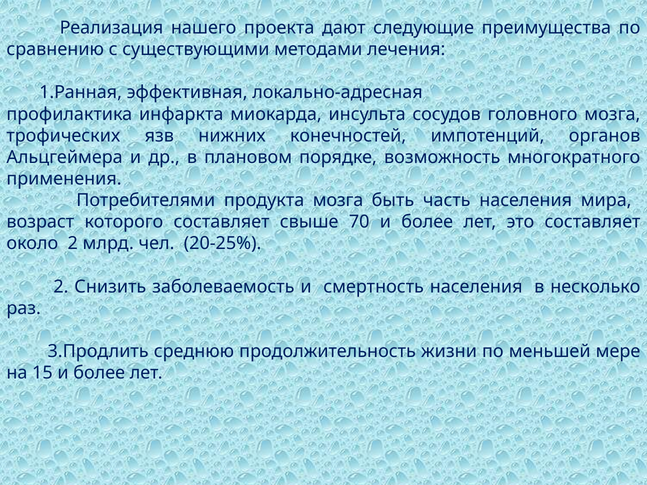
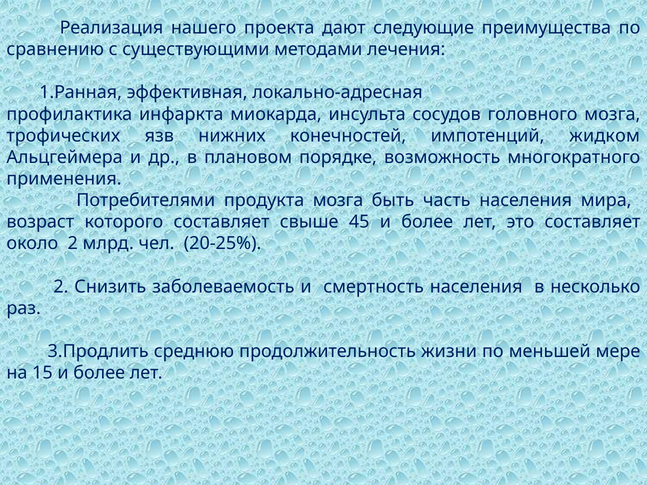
органов: органов -> жидком
70: 70 -> 45
